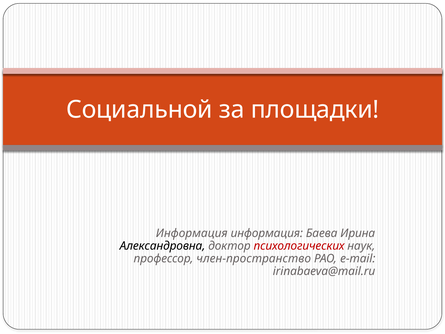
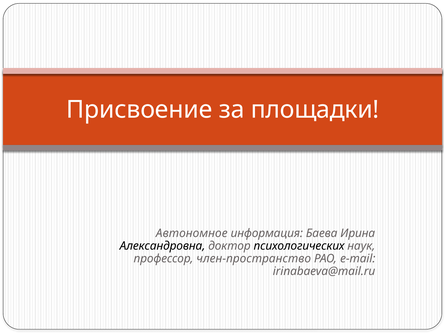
Социальной: Социальной -> Присвоение
Информация at (192, 233): Информация -> Автономное
психологических colour: red -> black
